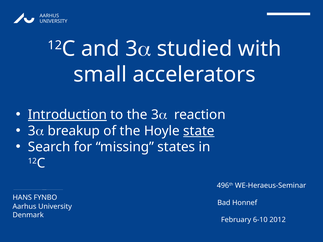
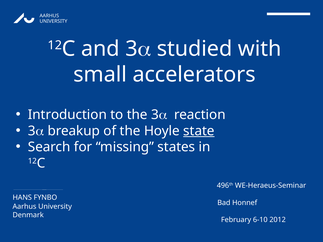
Introduction underline: present -> none
